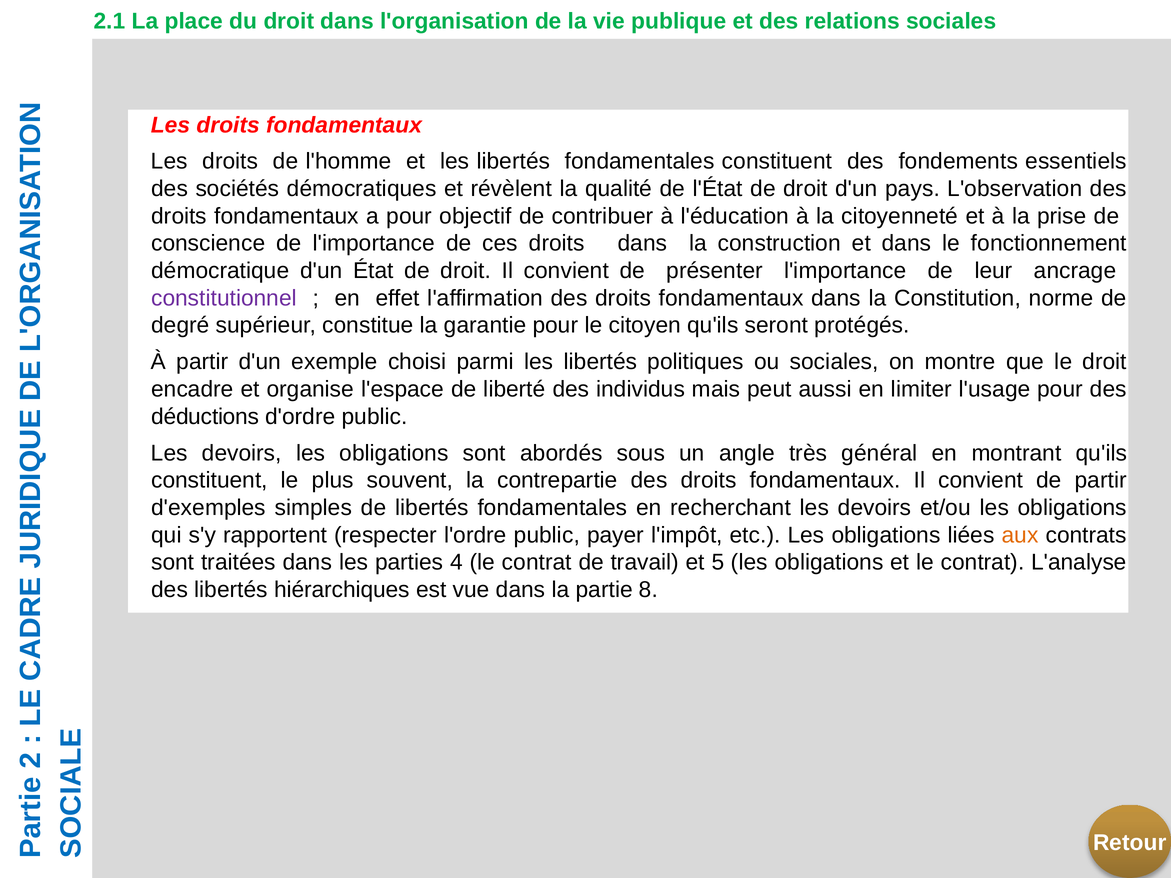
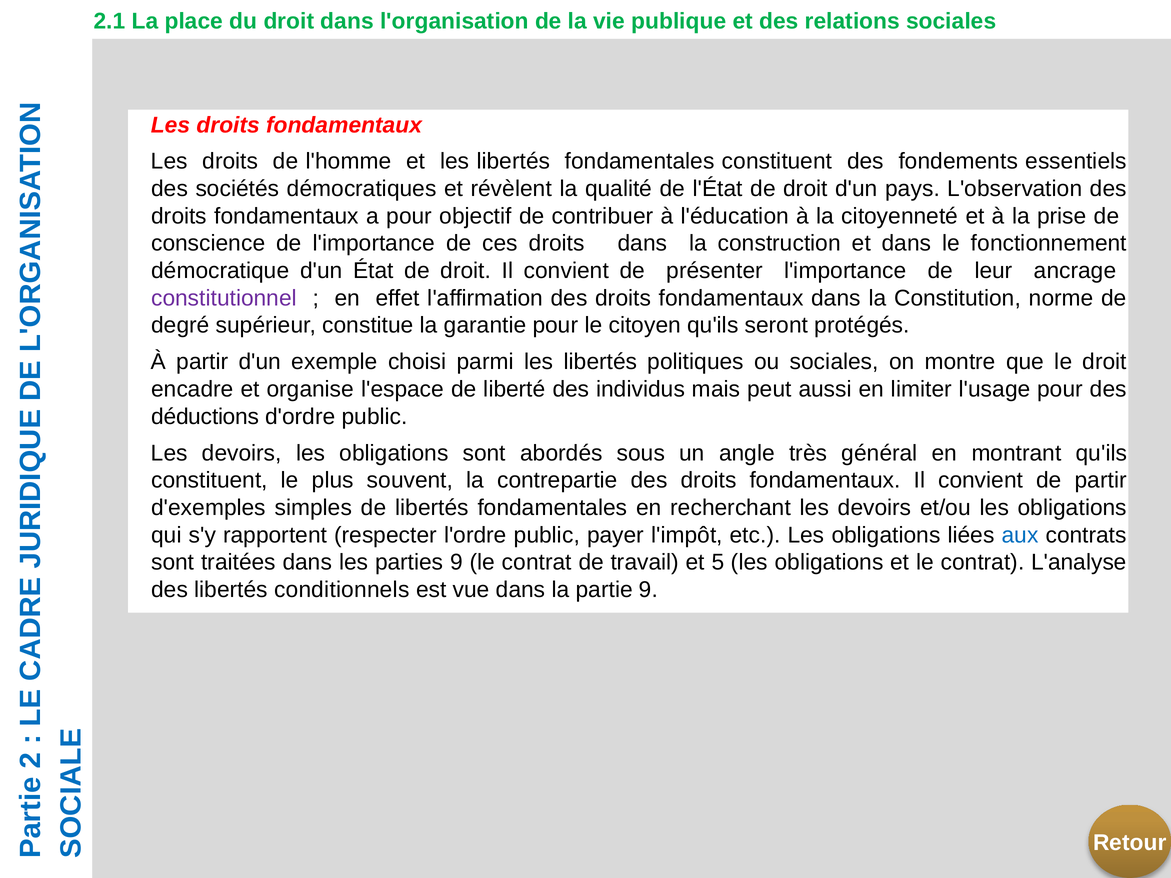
aux colour: orange -> blue
parties 4: 4 -> 9
hiérarchiques: hiérarchiques -> conditionnels
partie 8: 8 -> 9
